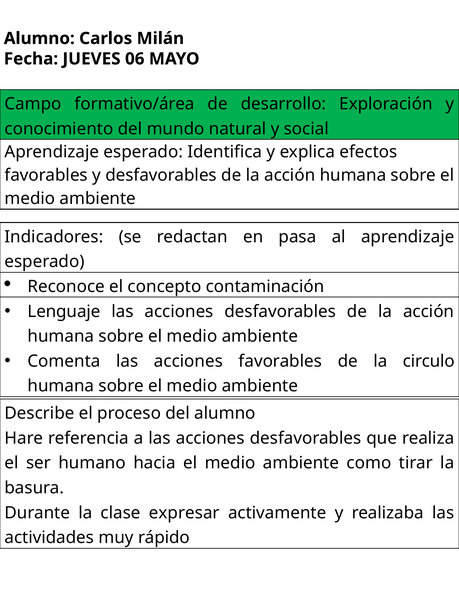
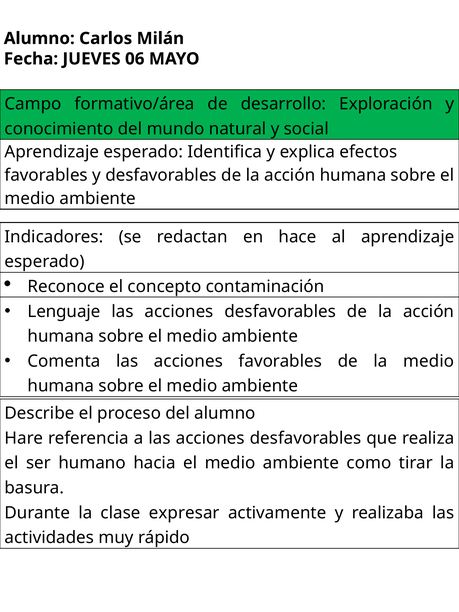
pasa: pasa -> hace
la circulo: circulo -> medio
